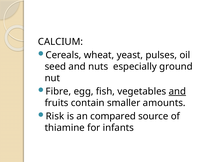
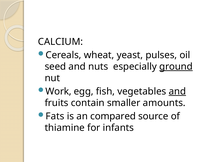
ground underline: none -> present
Fibre: Fibre -> Work
Risk: Risk -> Fats
